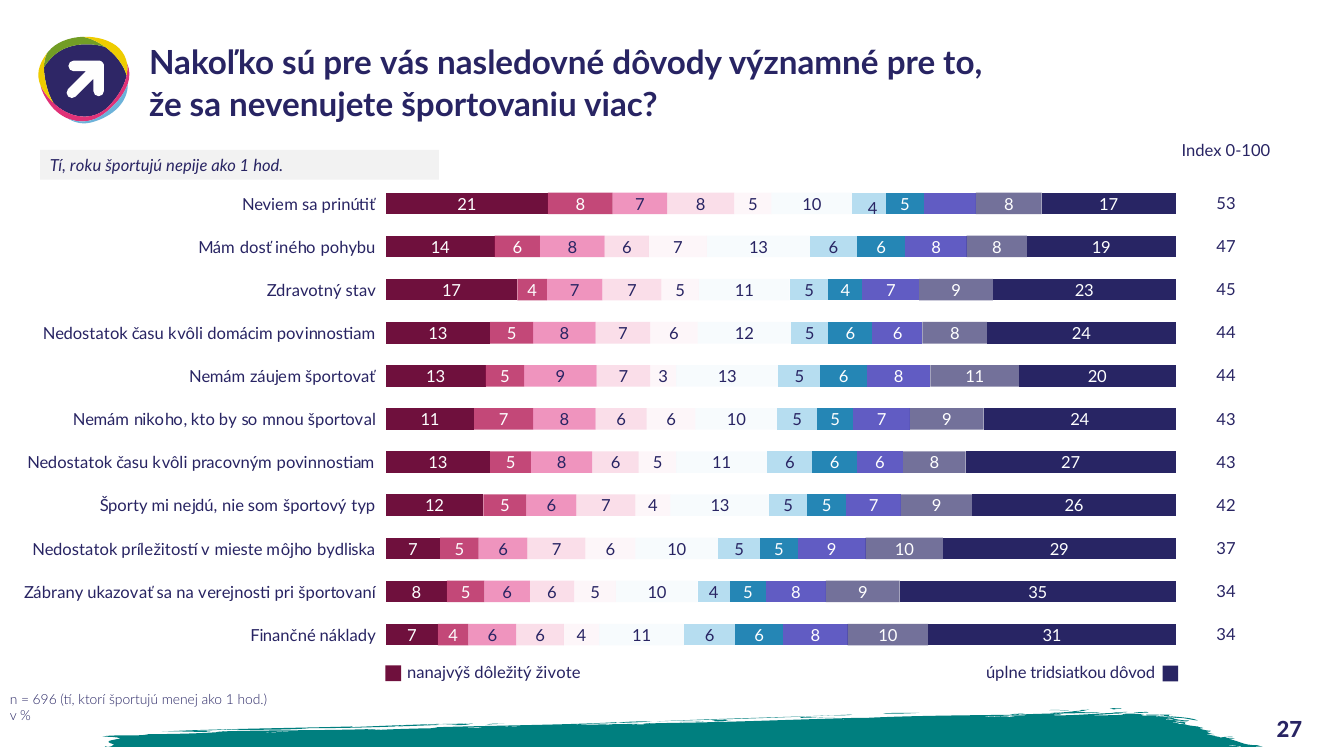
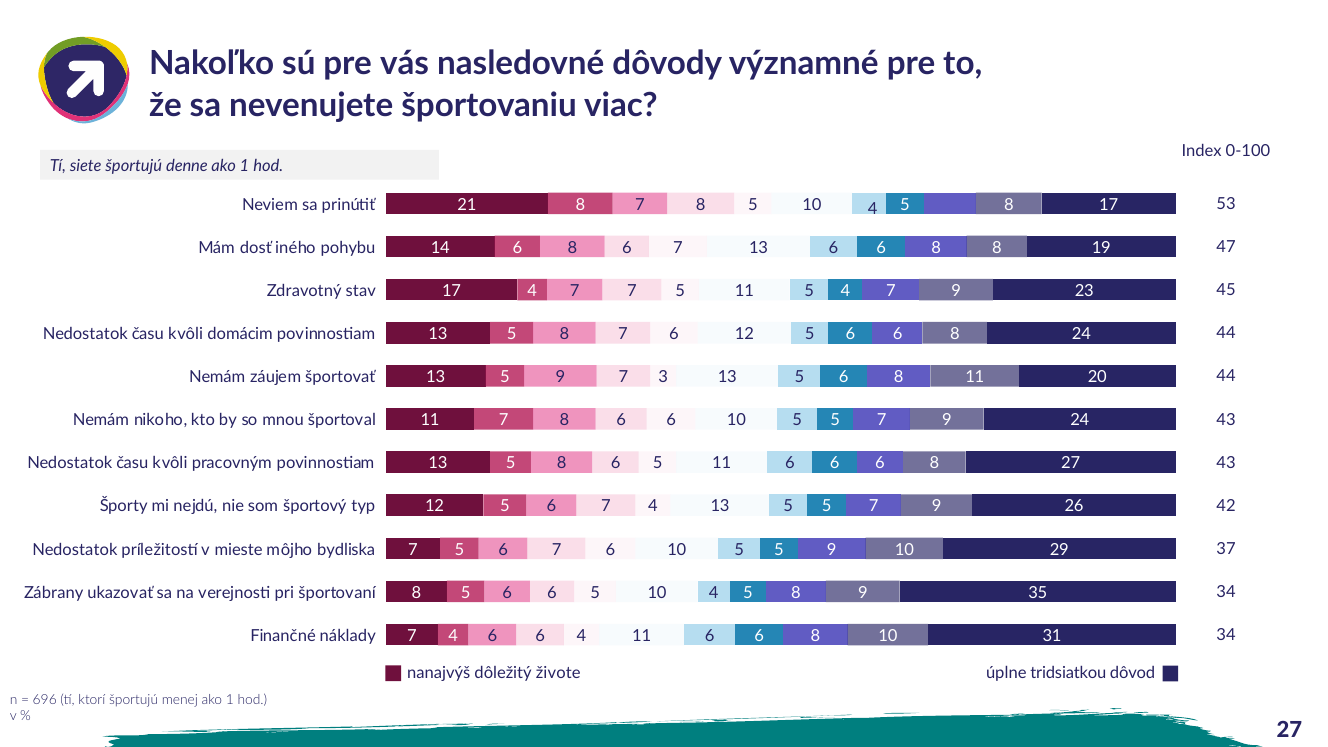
roku: roku -> siete
nepije: nepije -> denne
